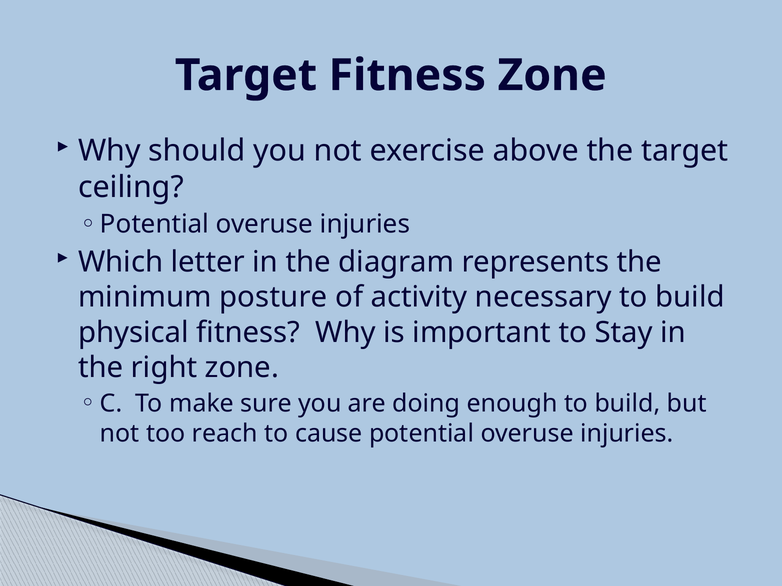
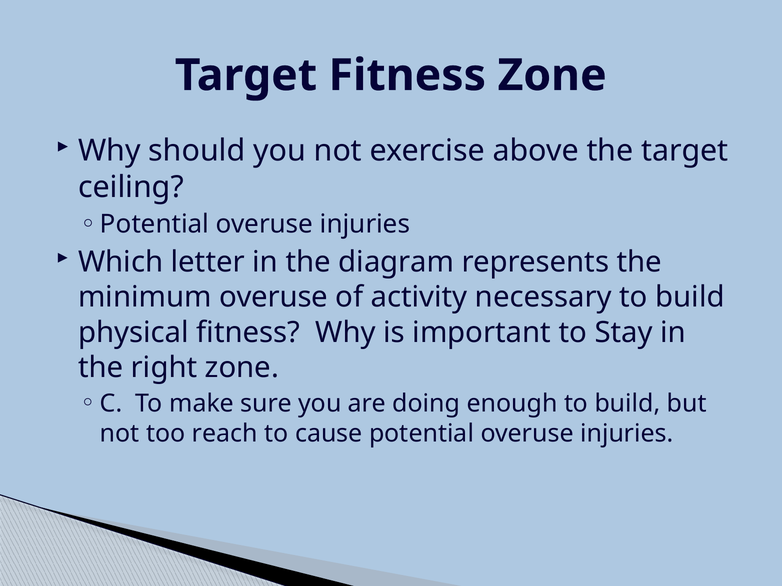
minimum posture: posture -> overuse
